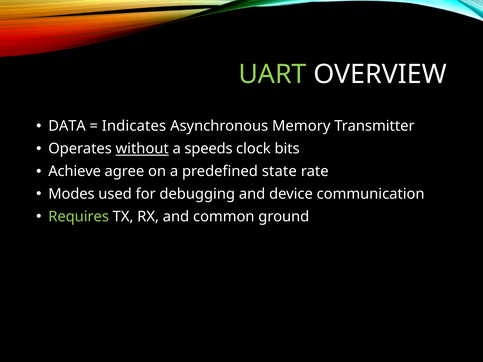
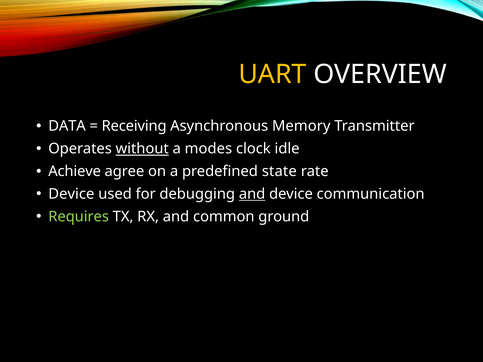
UART colour: light green -> yellow
Indicates: Indicates -> Receiving
speeds: speeds -> modes
bits: bits -> idle
Modes at (71, 194): Modes -> Device
and at (252, 194) underline: none -> present
